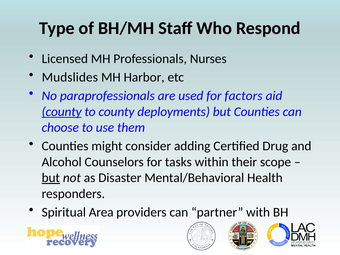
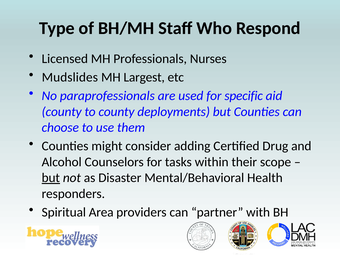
Harbor: Harbor -> Largest
factors: factors -> specific
county at (62, 112) underline: present -> none
